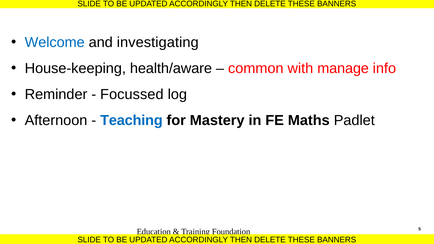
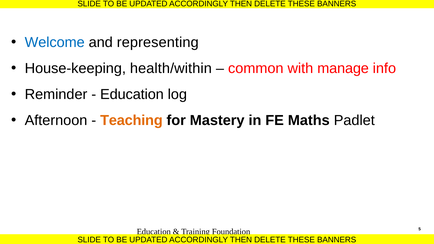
investigating: investigating -> representing
health/aware: health/aware -> health/within
Focussed at (132, 94): Focussed -> Education
Teaching colour: blue -> orange
